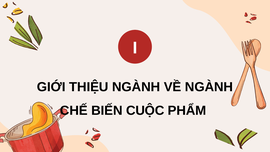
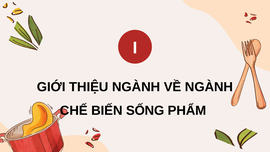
CUỘC: CUỘC -> SỐNG
